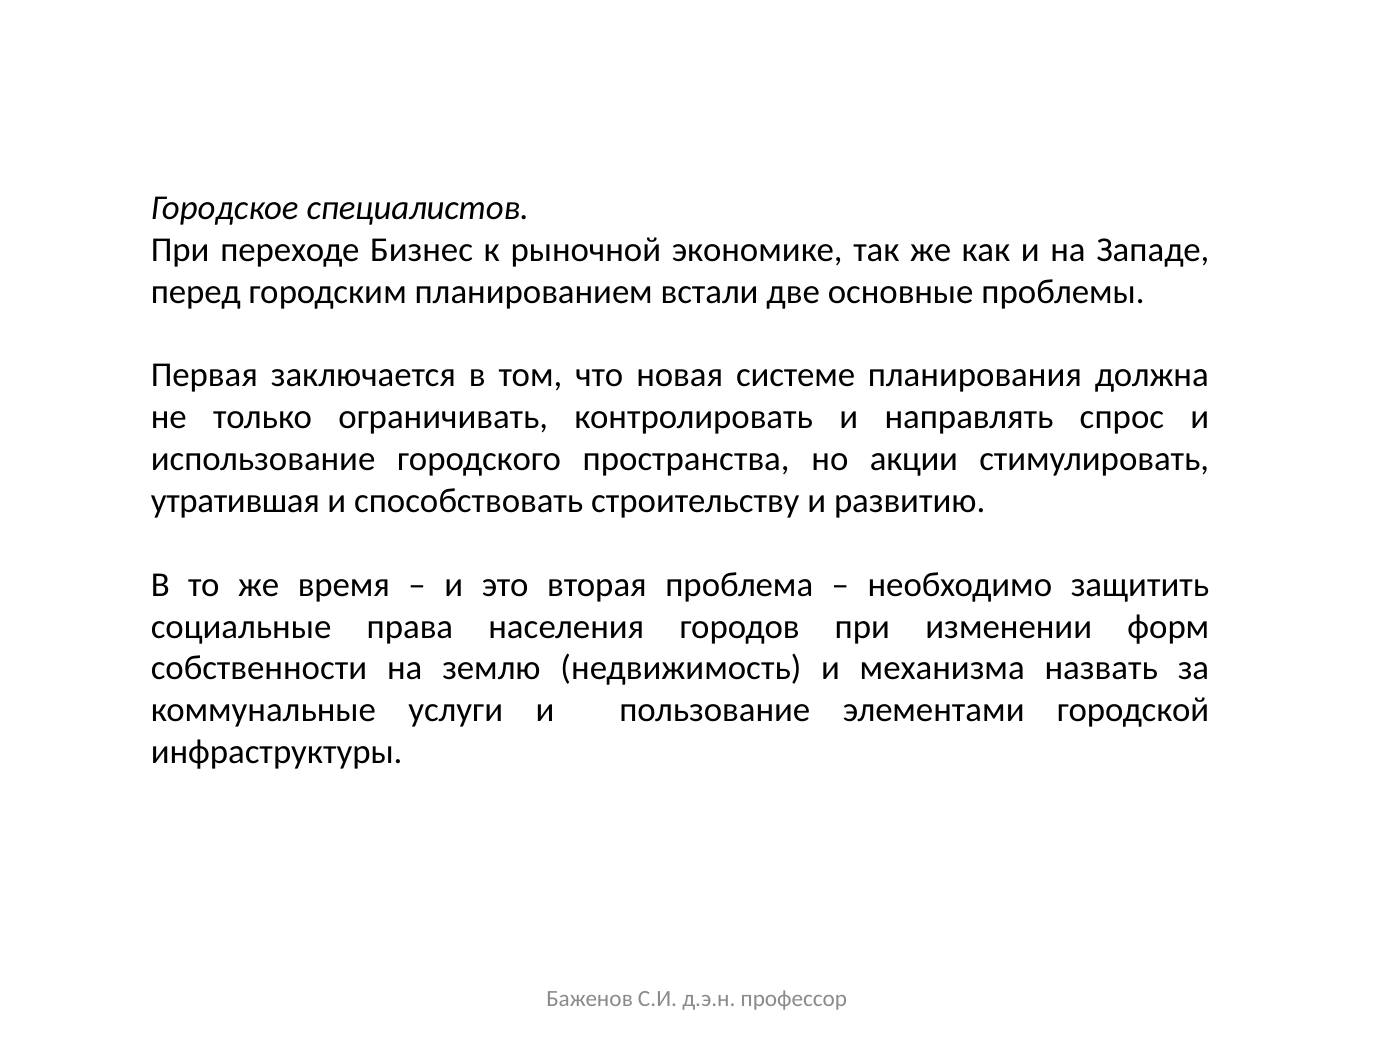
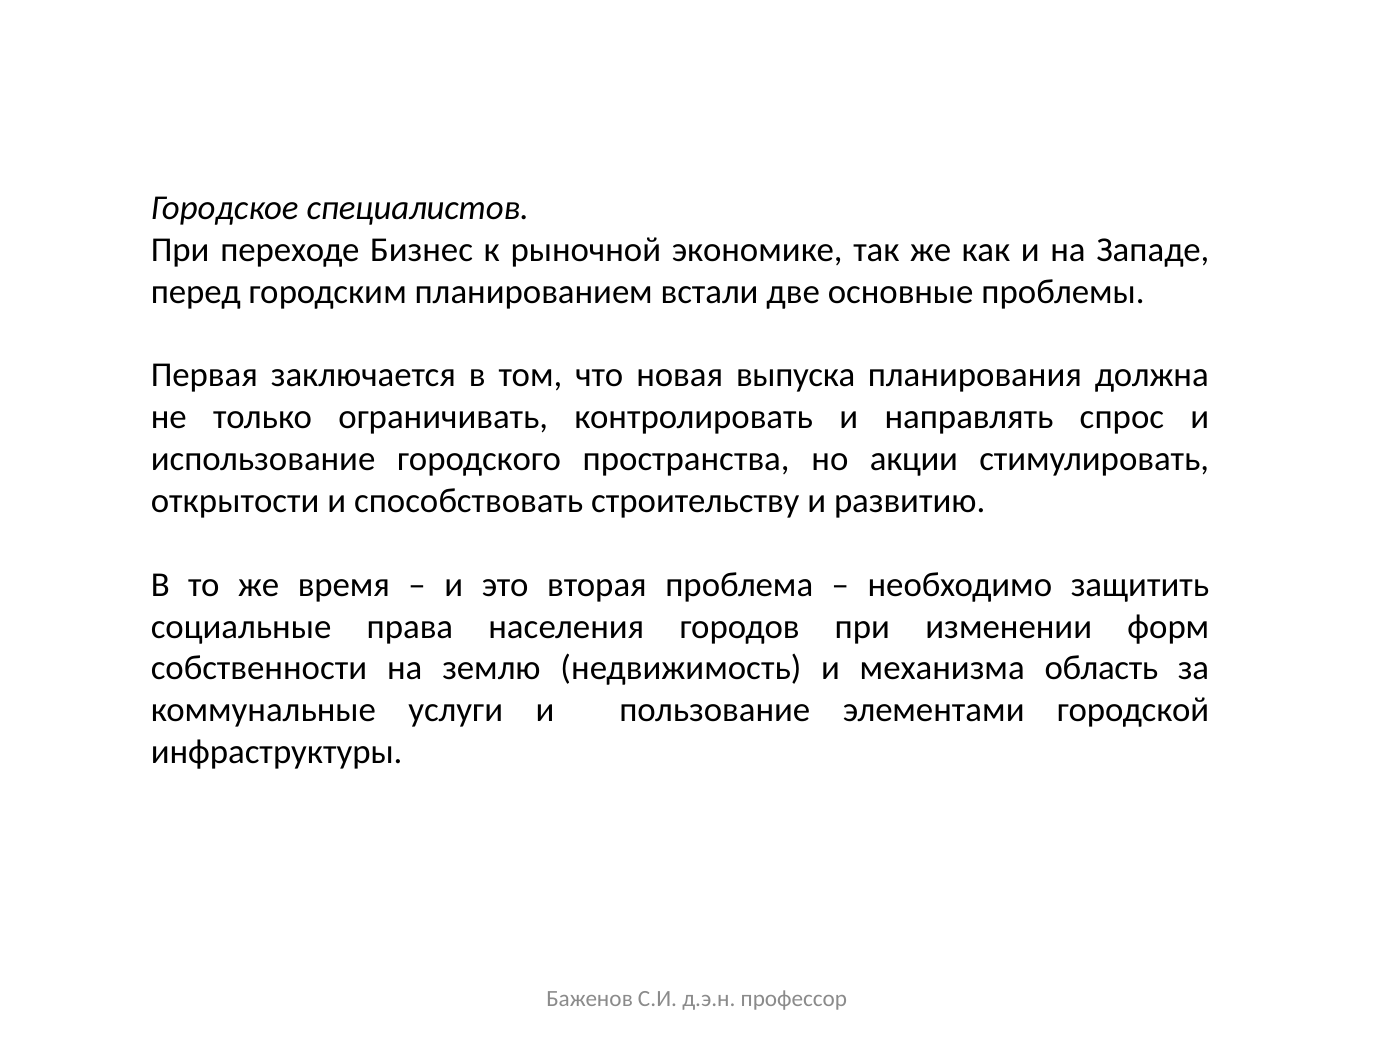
системе: системе -> выпуска
утратившая: утратившая -> открытости
назвать: назвать -> область
